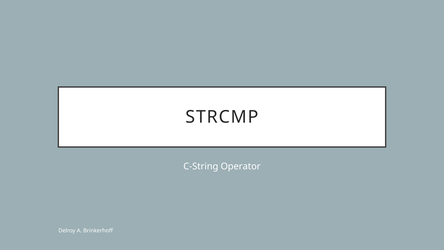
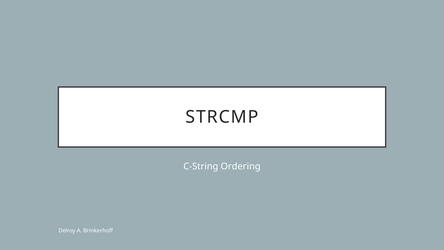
Operator: Operator -> Ordering
